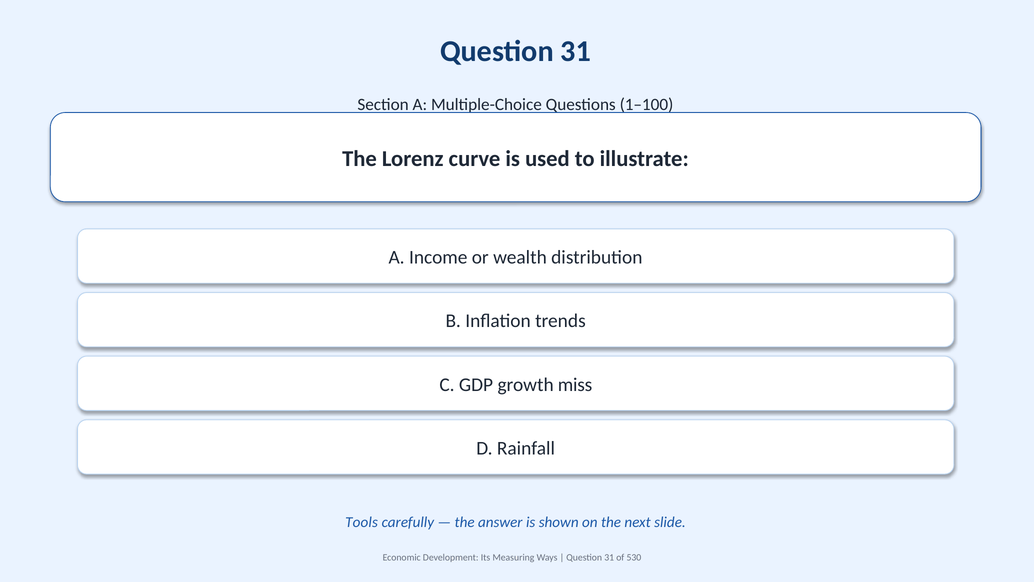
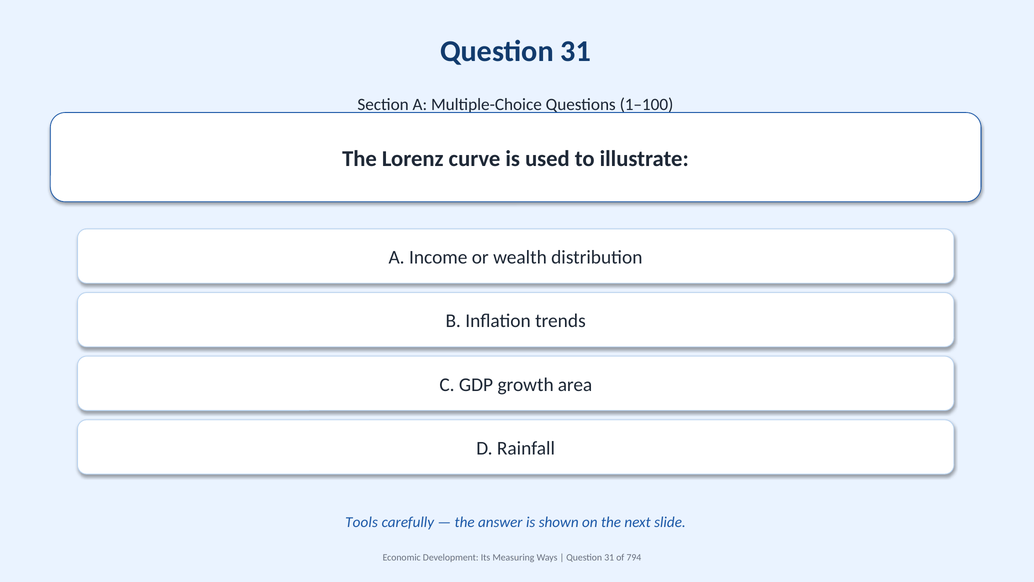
miss: miss -> area
530: 530 -> 794
